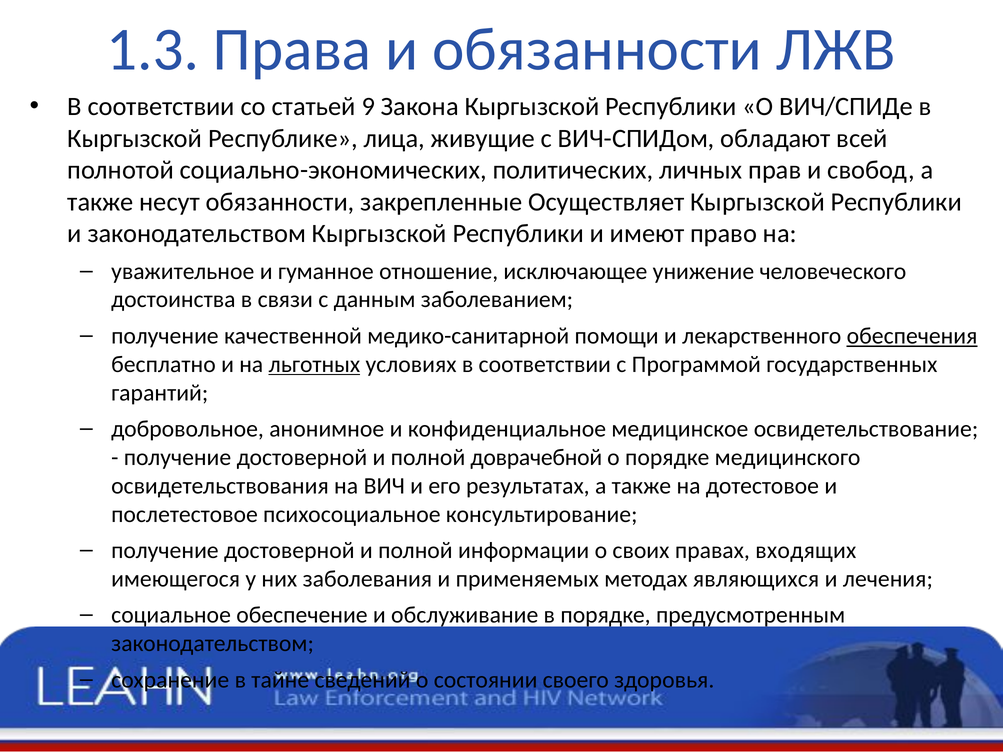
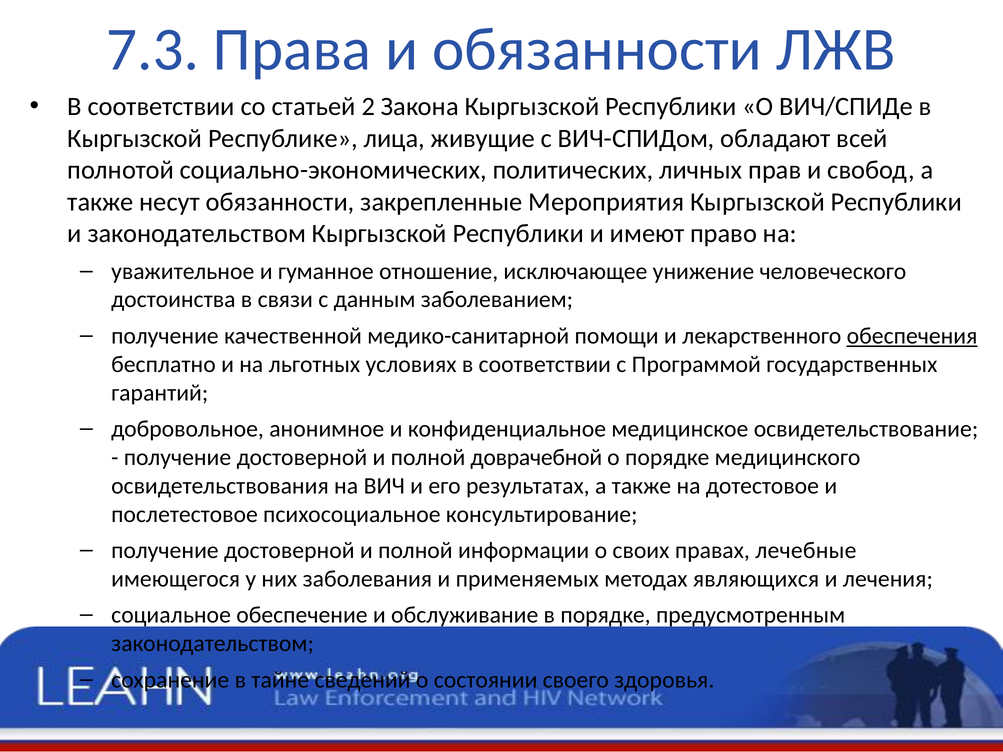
1.3: 1.3 -> 7.3
9: 9 -> 2
Осуществляет: Осуществляет -> Мероприятия
льготных underline: present -> none
входящих: входящих -> лечебные
